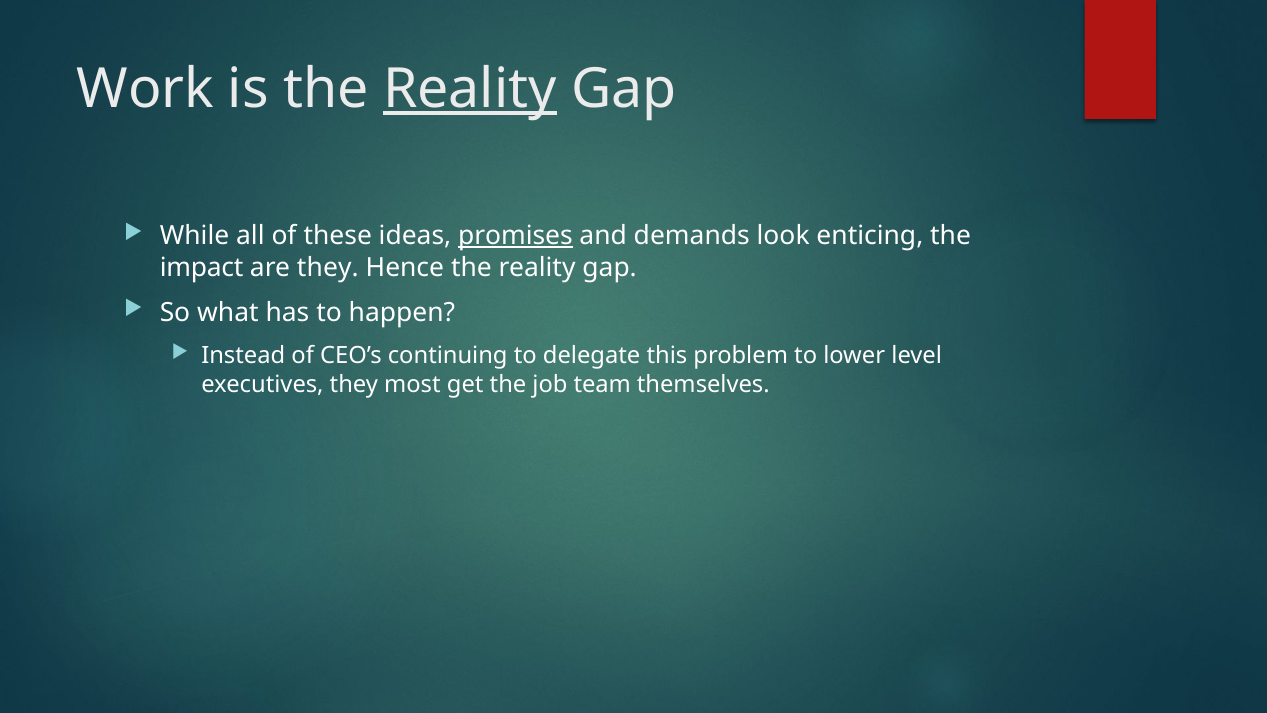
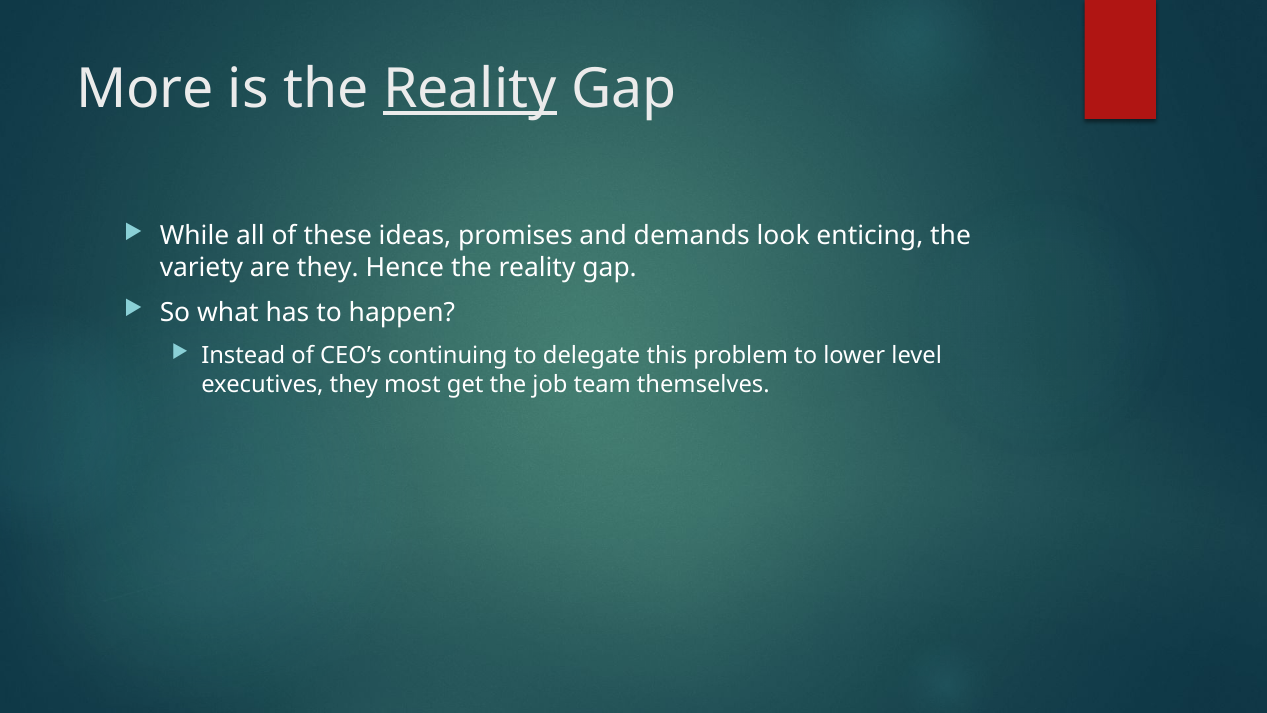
Work: Work -> More
promises underline: present -> none
impact: impact -> variety
